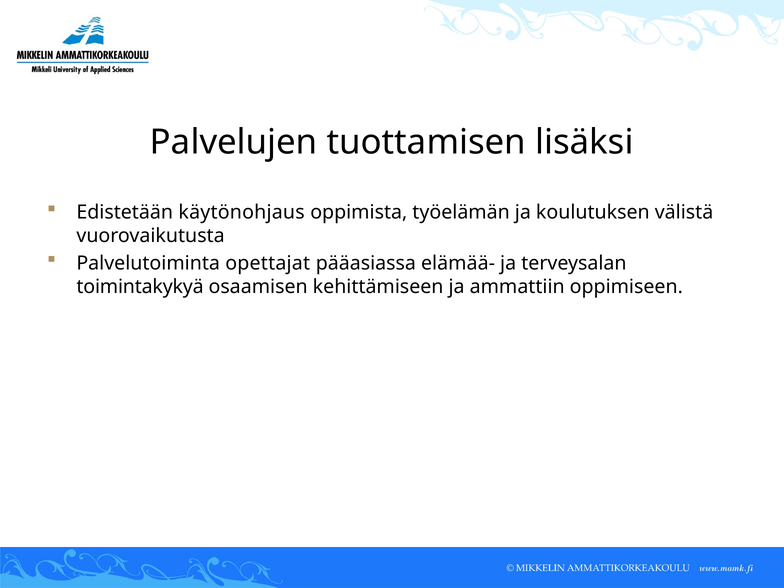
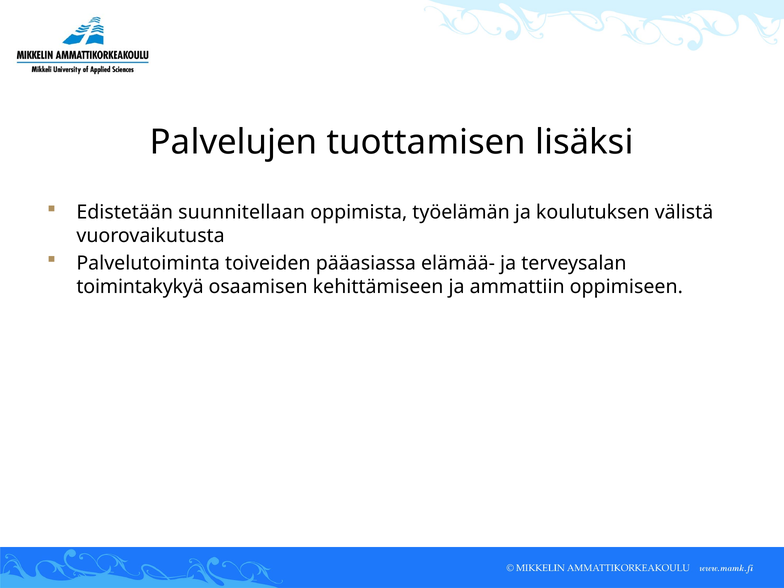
käytönohjaus: käytönohjaus -> suunnitellaan
opettajat: opettajat -> toiveiden
